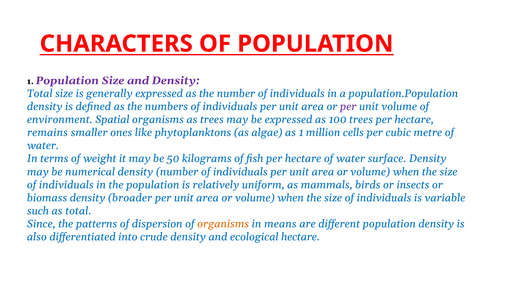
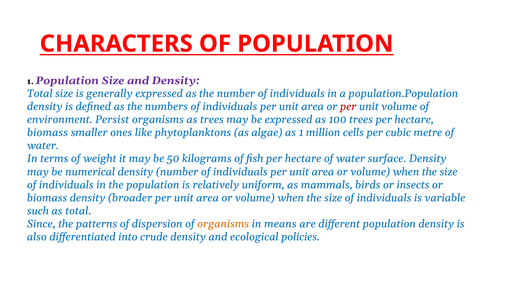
per at (348, 107) colour: purple -> red
Spatial: Spatial -> Persist
remains at (48, 133): remains -> biomass
ecological hectare: hectare -> policies
